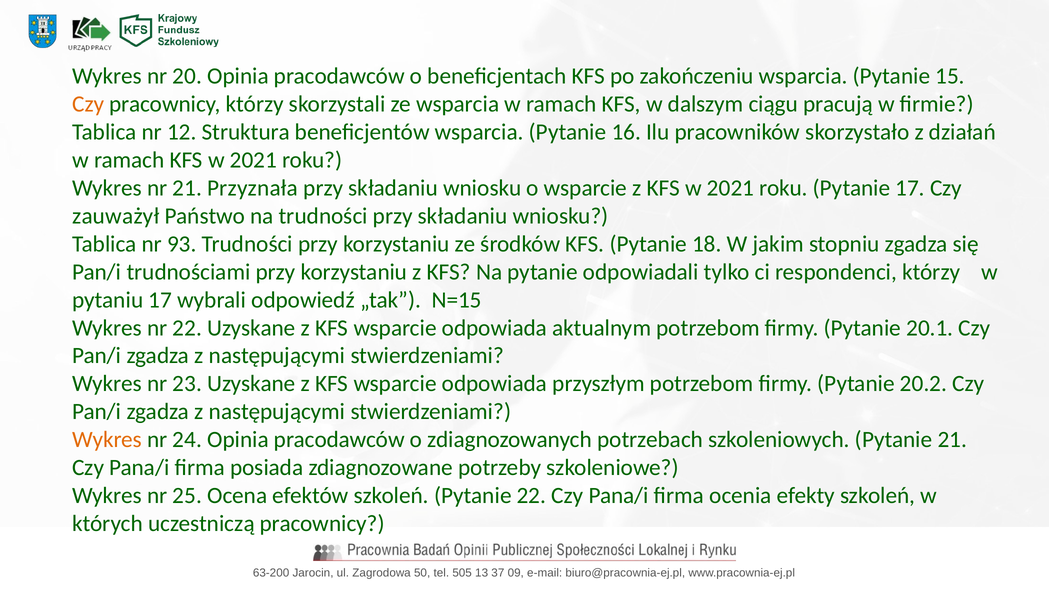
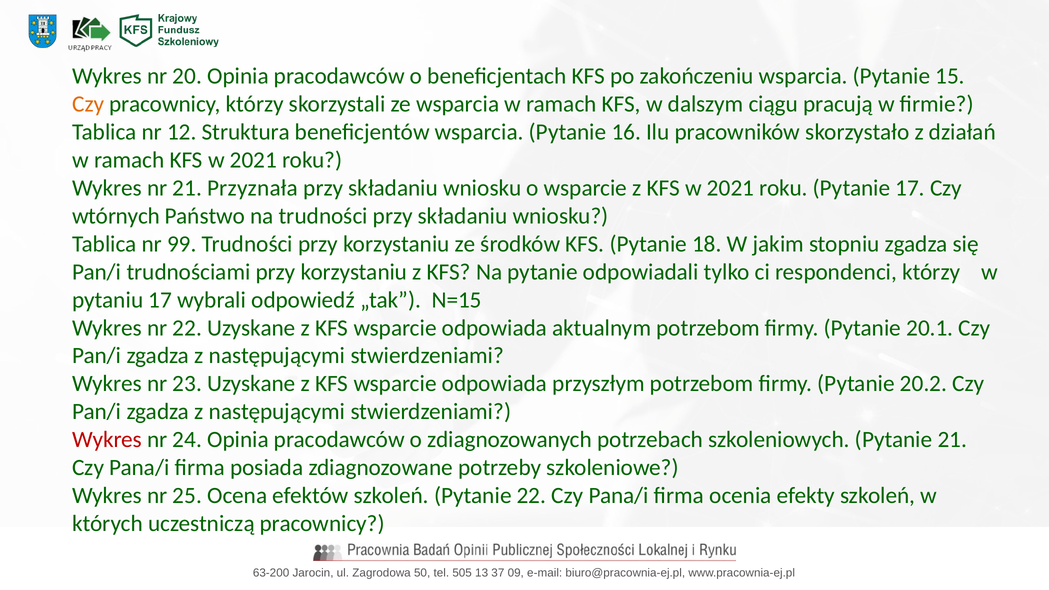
zauważył: zauważył -> wtórnych
93: 93 -> 99
Wykres at (107, 440) colour: orange -> red
